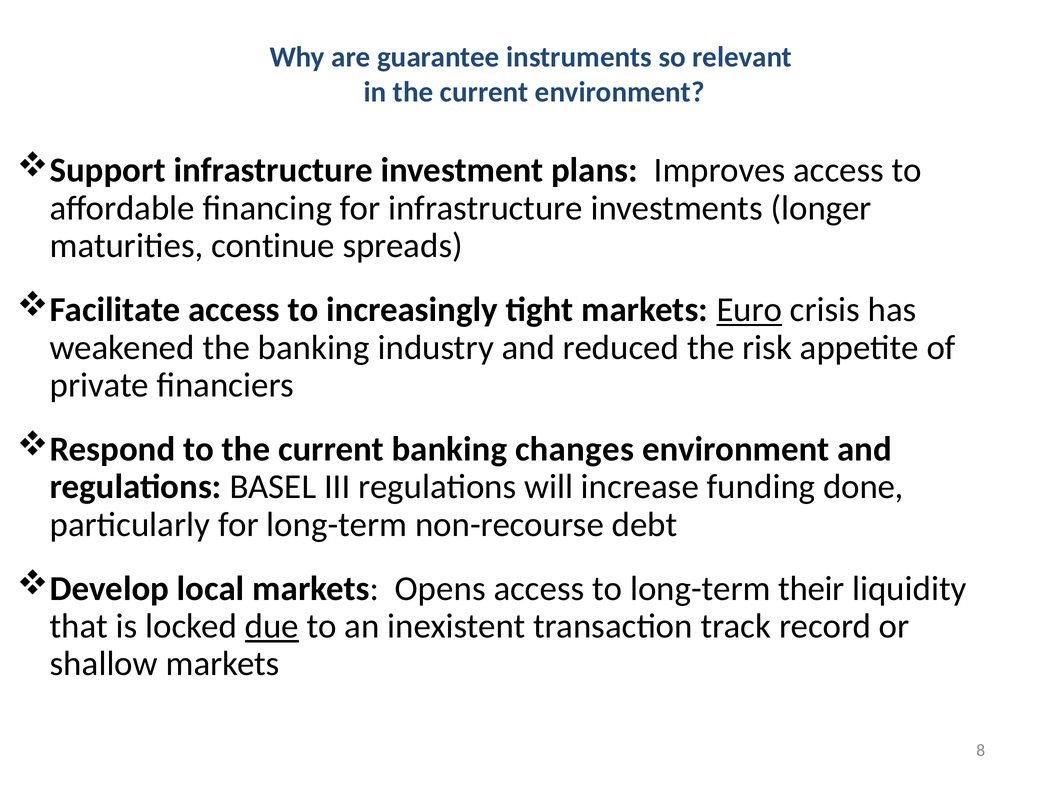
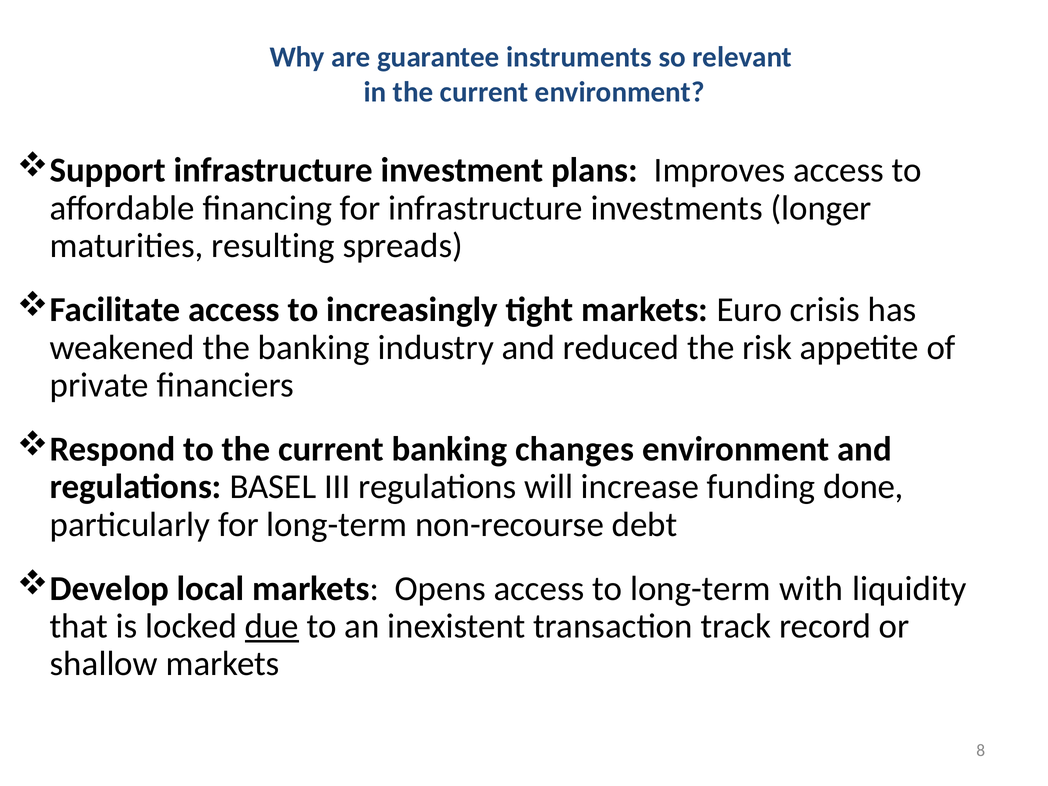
continue: continue -> resulting
Euro underline: present -> none
their: their -> with
